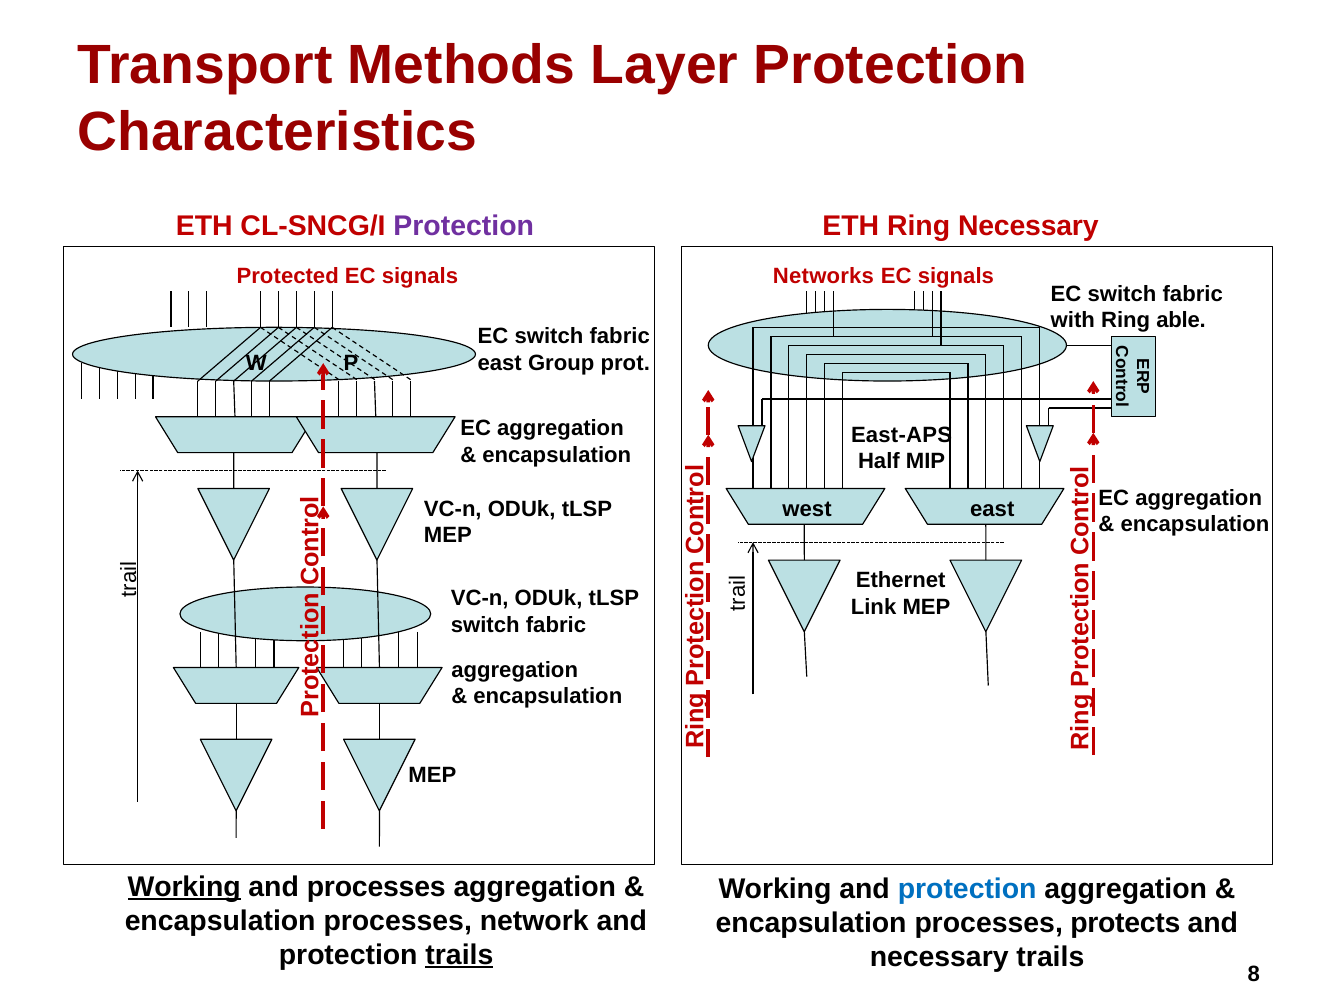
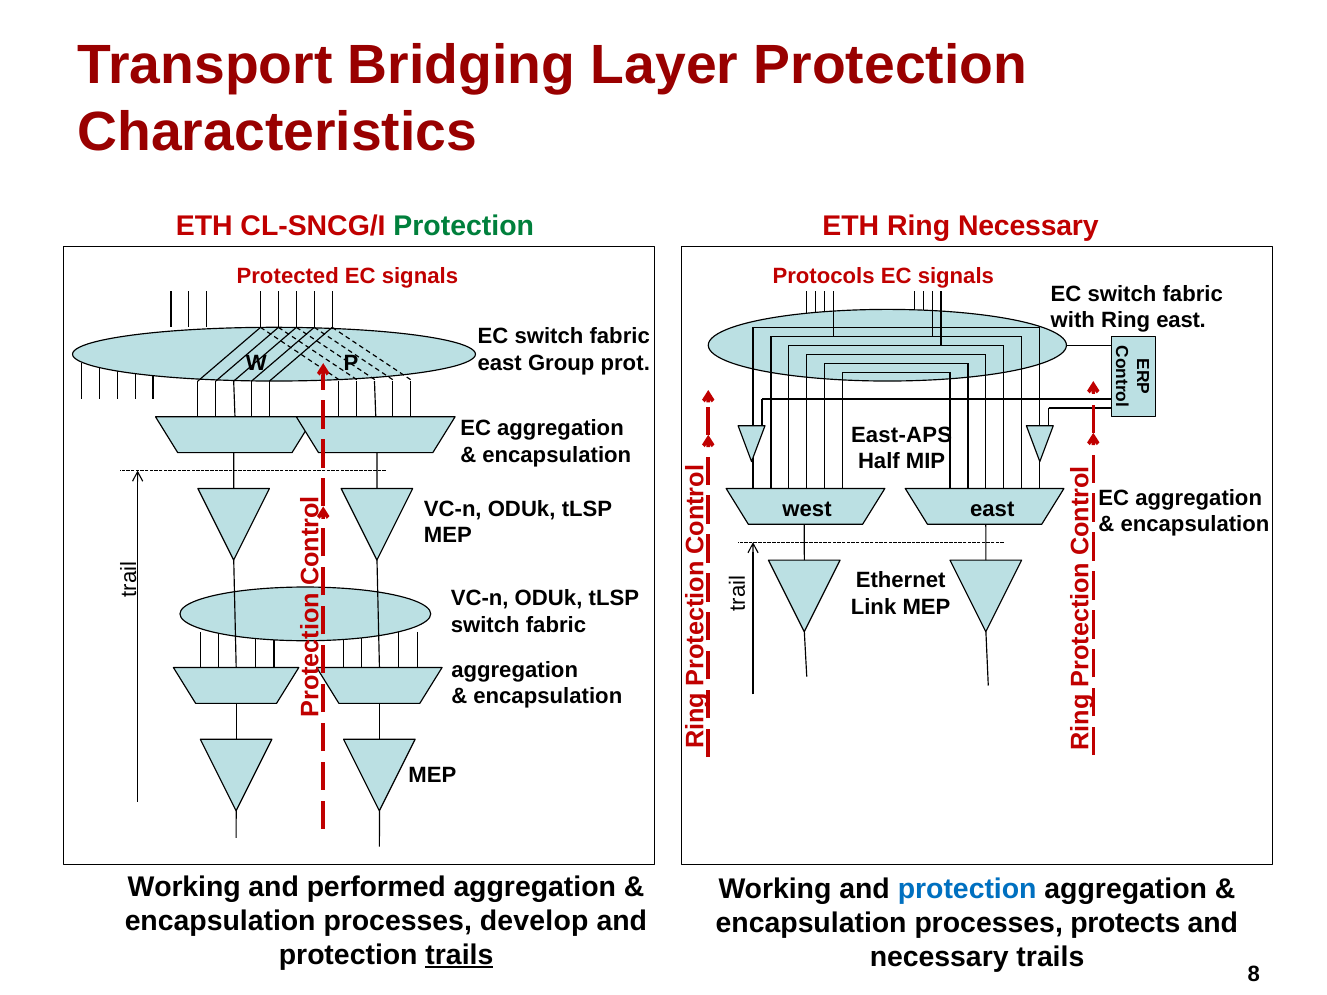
Methods: Methods -> Bridging
Protection at (464, 227) colour: purple -> green
Networks: Networks -> Protocols
Ring able: able -> east
Working at (184, 887) underline: present -> none
and processes: processes -> performed
network: network -> develop
